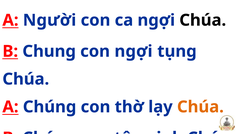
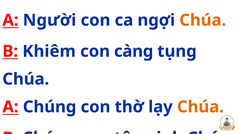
Chúa at (203, 20) colour: black -> orange
Chung: Chung -> Khiêm
con ngợi: ngợi -> càng
